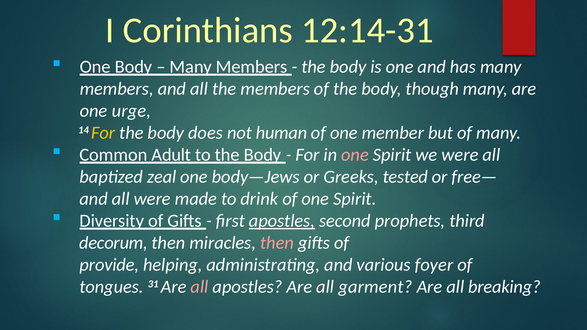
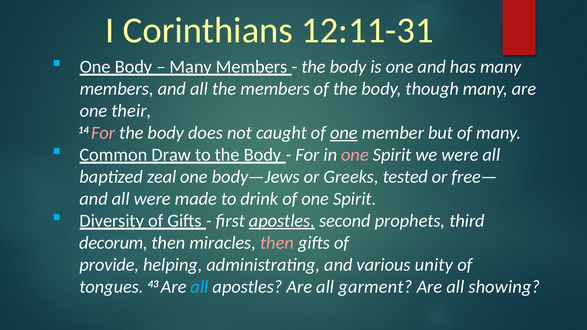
12:14-31: 12:14-31 -> 12:11-31
urge: urge -> their
For at (103, 133) colour: yellow -> pink
human: human -> caught
one at (344, 133) underline: none -> present
Adult: Adult -> Draw
foyer: foyer -> unity
31: 31 -> 43
all at (200, 287) colour: pink -> light blue
breaking: breaking -> showing
